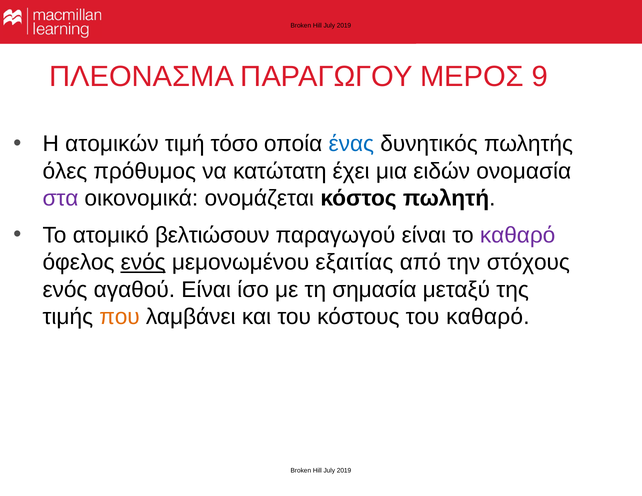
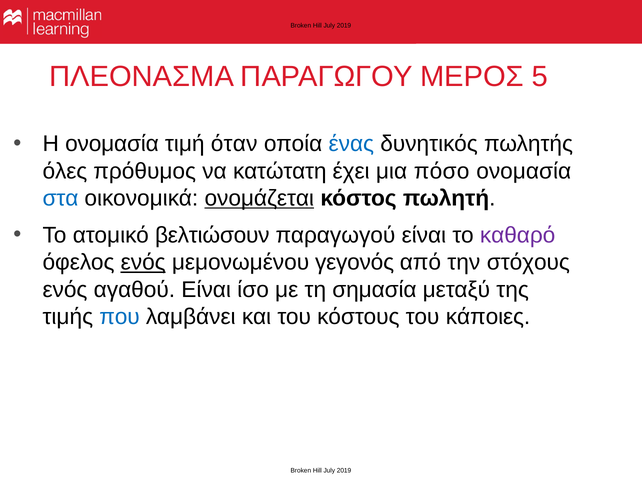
9: 9 -> 5
Η ατομικών: ατομικών -> ονομασία
τόσο: τόσο -> όταν
ειδών: ειδών -> πόσο
στα colour: purple -> blue
ονομάζεται underline: none -> present
εξαιτίας: εξαιτίας -> γεγονός
που colour: orange -> blue
του καθαρό: καθαρό -> κάποιες
